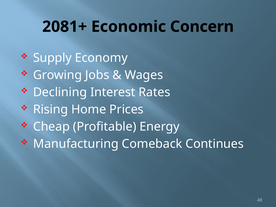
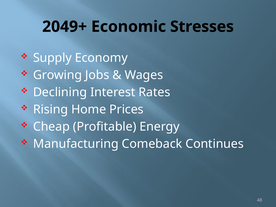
2081+: 2081+ -> 2049+
Concern: Concern -> Stresses
